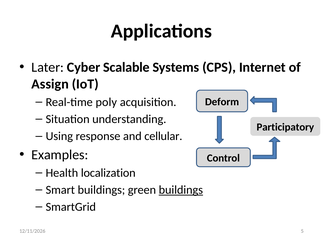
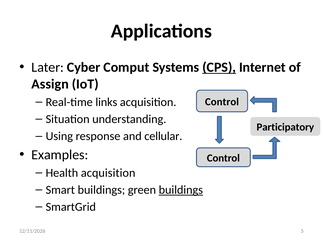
Scalable: Scalable -> Comput
CPS underline: none -> present
poly: poly -> links
Deform at (222, 102): Deform -> Control
Health localization: localization -> acquisition
